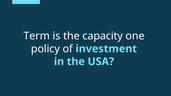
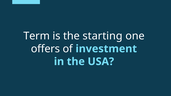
capacity: capacity -> starting
policy: policy -> offers
